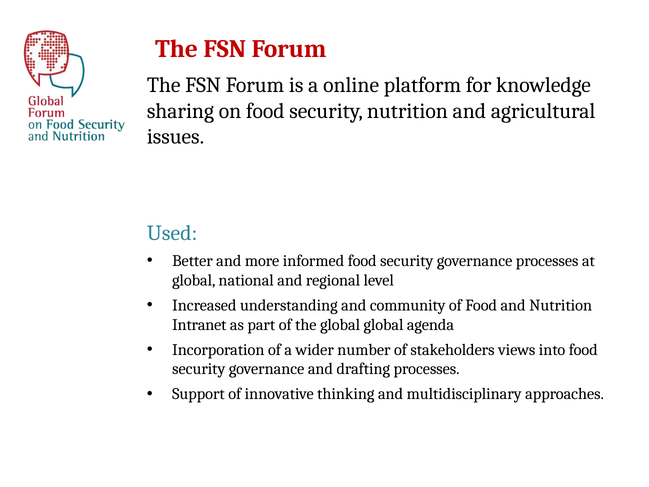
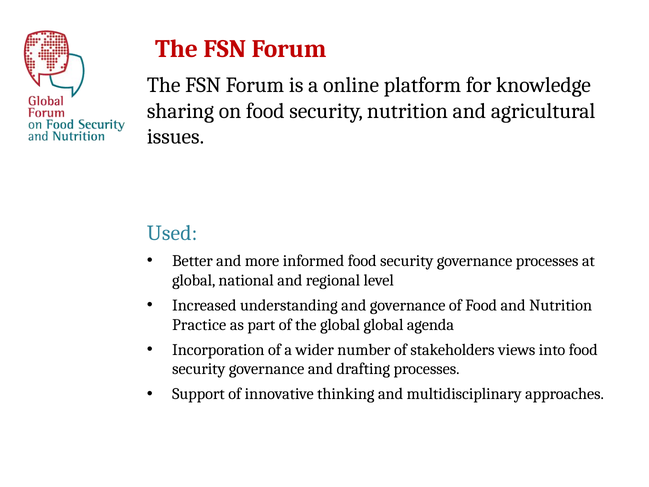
and community: community -> governance
Intranet: Intranet -> Practice
